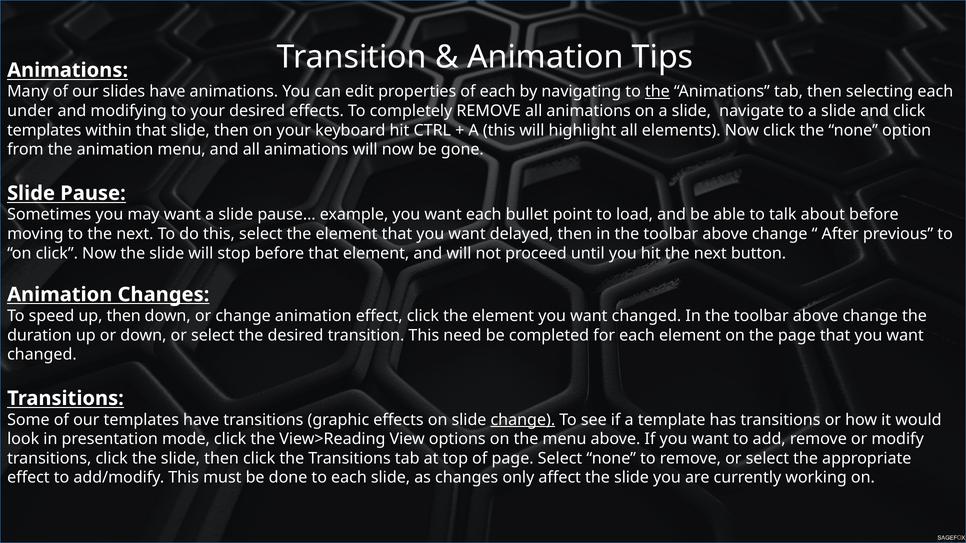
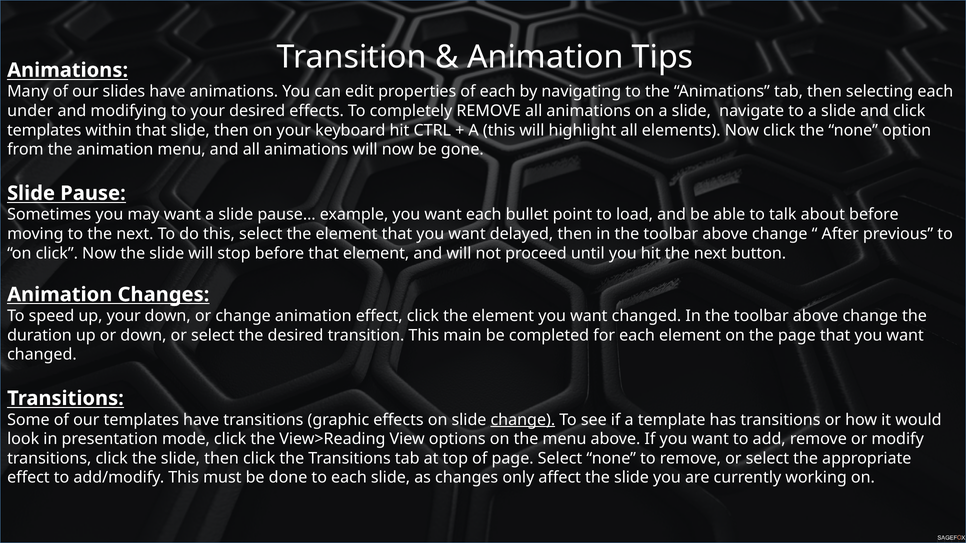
the at (657, 92) underline: present -> none
up then: then -> your
need: need -> main
